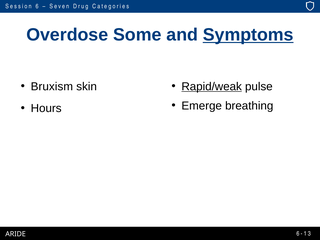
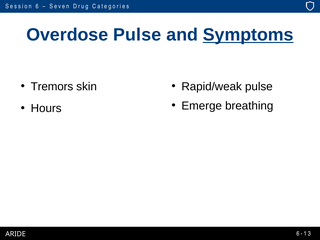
Overdose Some: Some -> Pulse
Bruxism: Bruxism -> Tremors
Rapid/weak underline: present -> none
